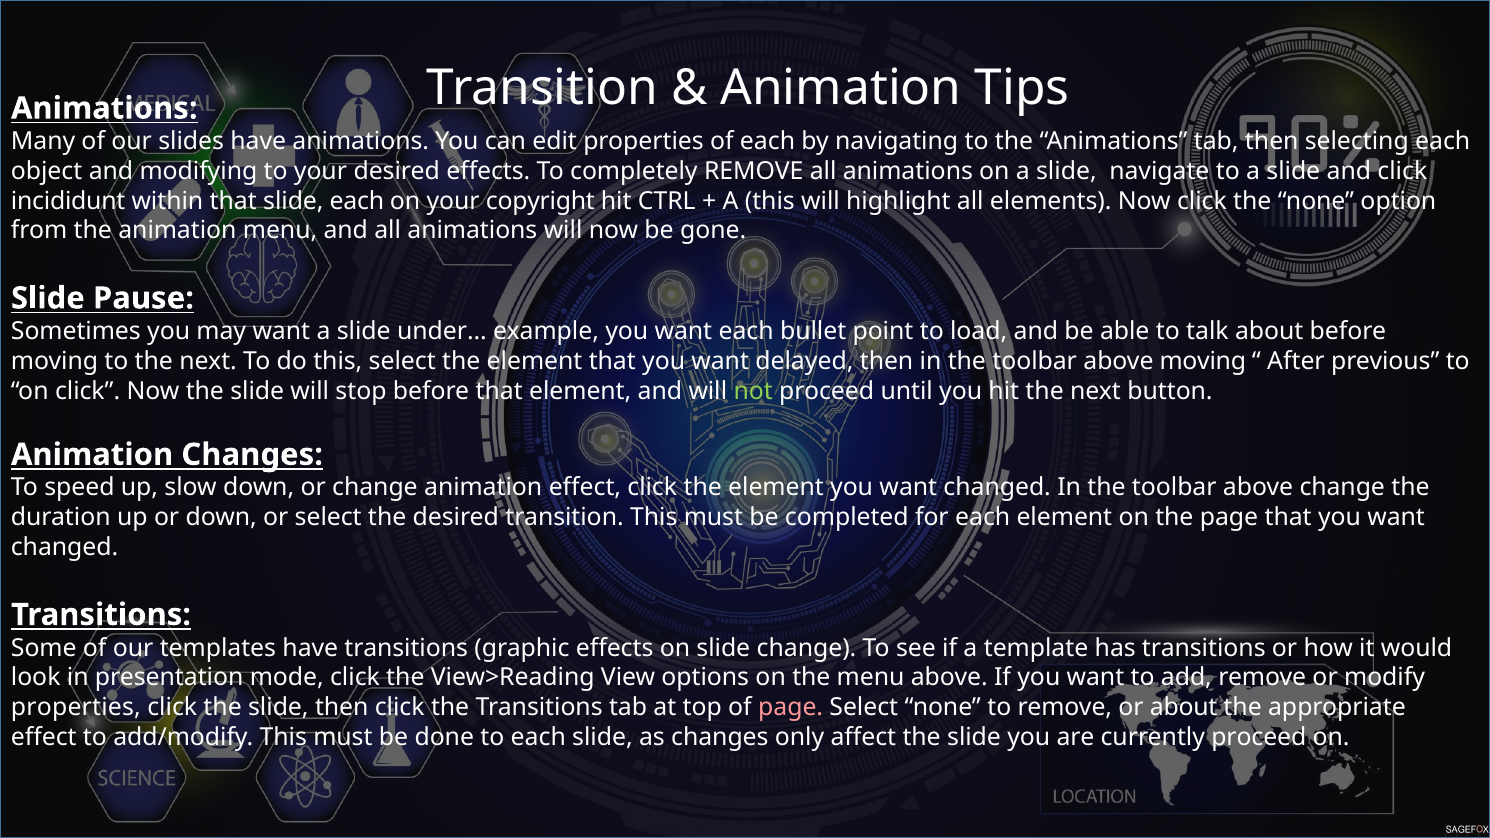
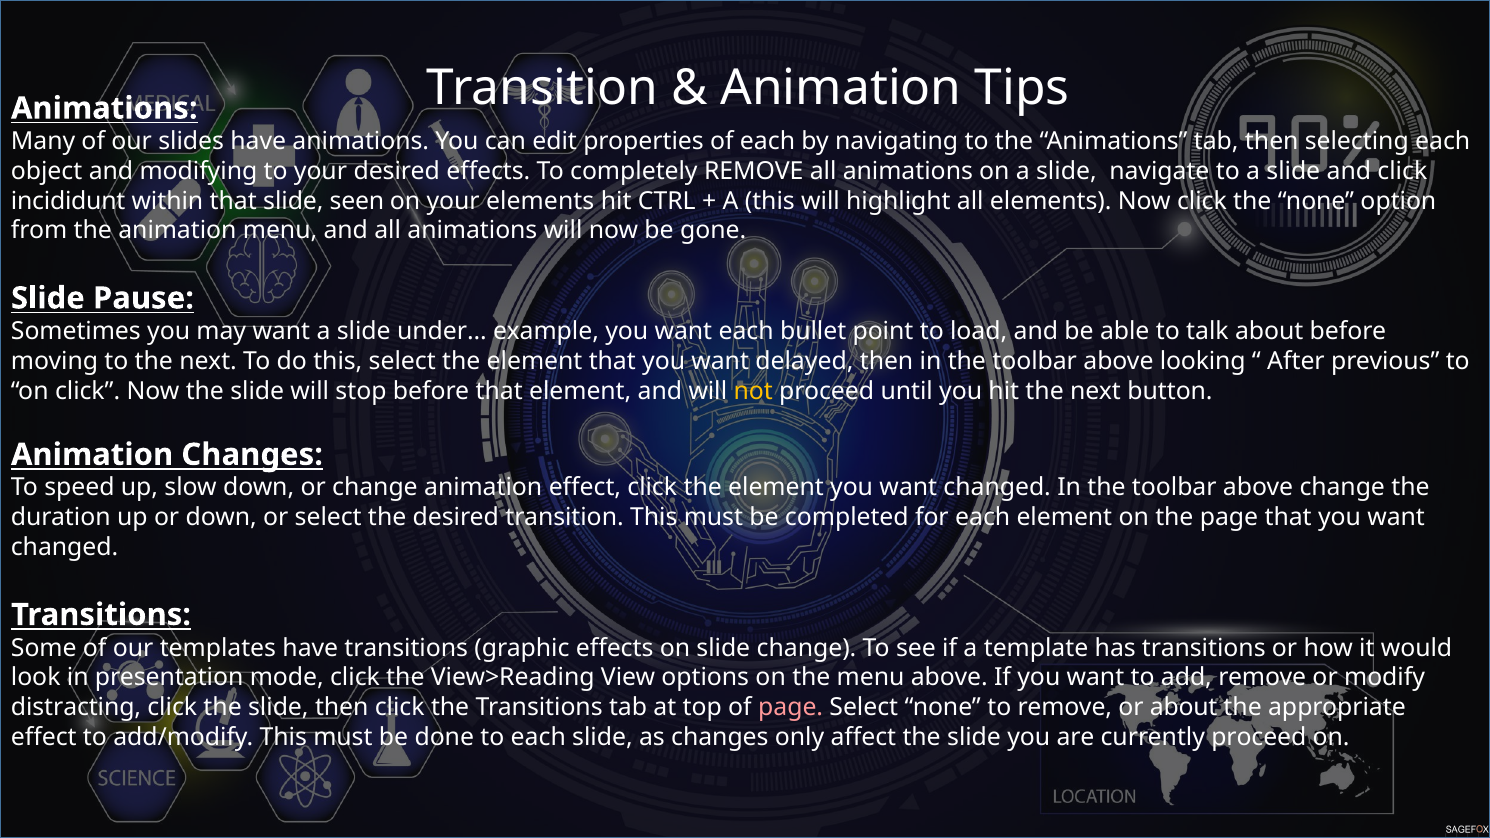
slide each: each -> seen
your copyright: copyright -> elements
above moving: moving -> looking
not colour: light green -> yellow
properties at (76, 707): properties -> distracting
